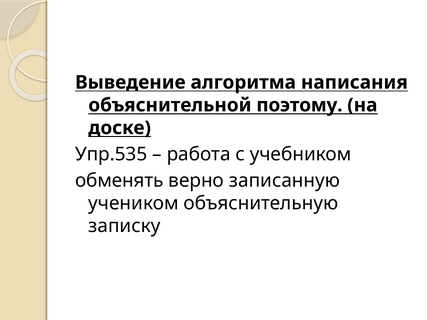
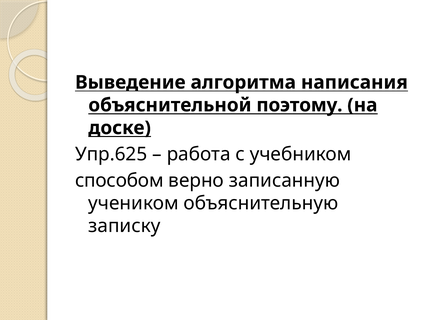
Упр.535: Упр.535 -> Упр.625
обменять: обменять -> способом
